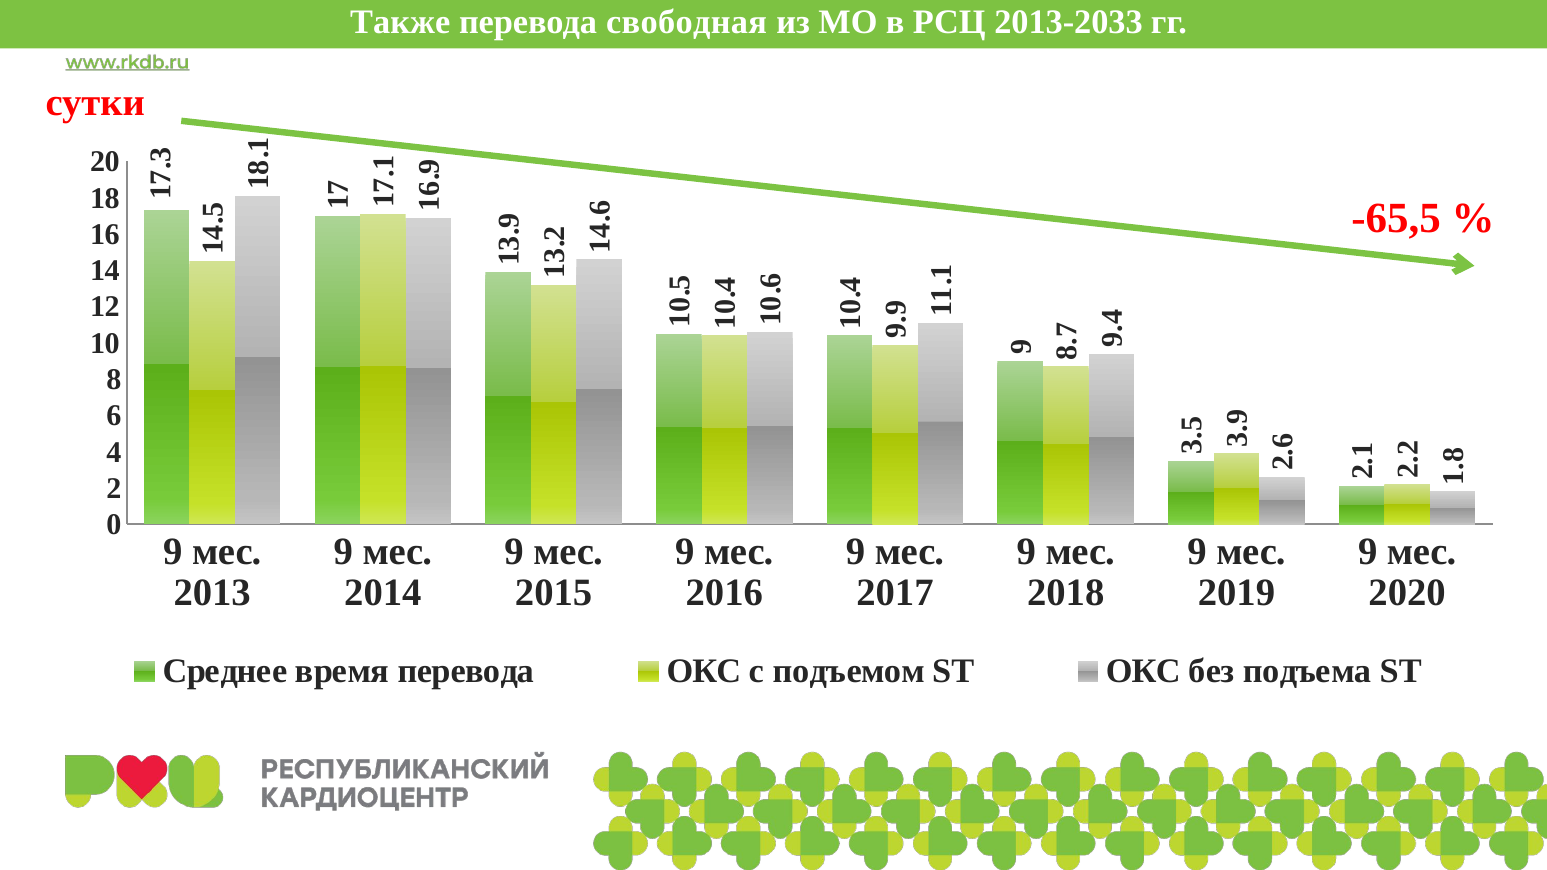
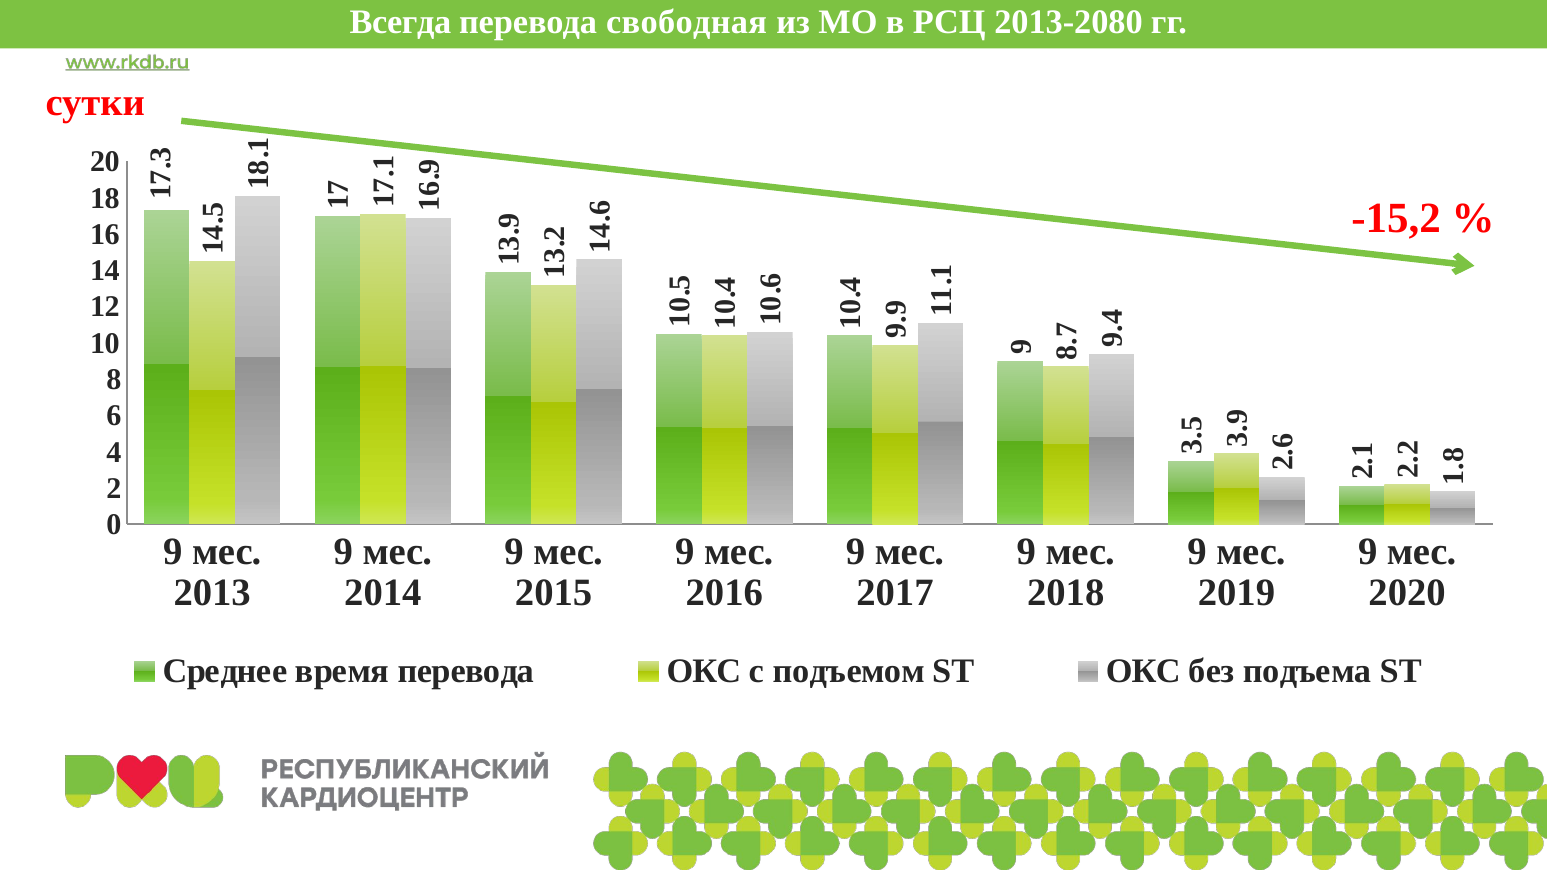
Также: Также -> Всегда
2013-2033: 2013-2033 -> 2013-2080
-65,5: -65,5 -> -15,2
